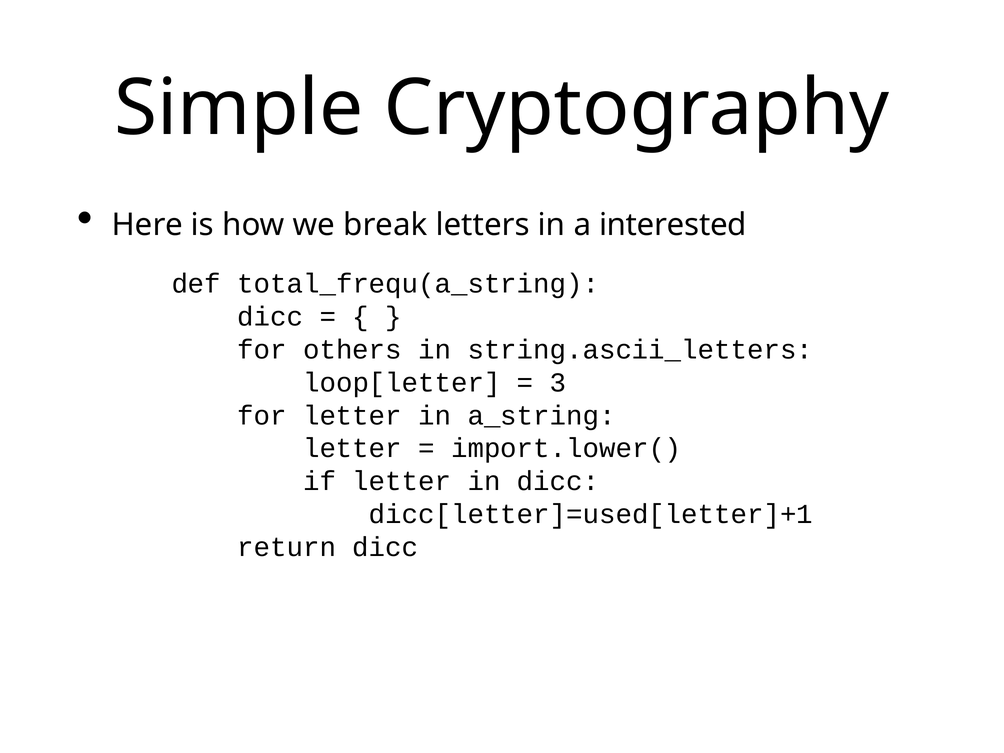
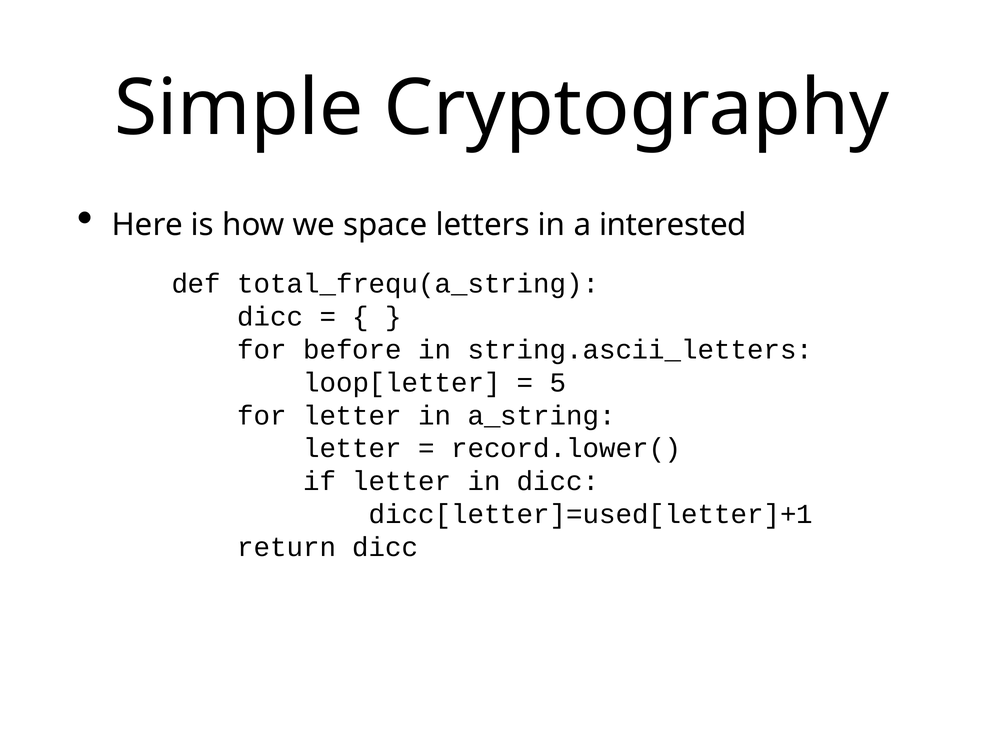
break: break -> space
others: others -> before
3: 3 -> 5
import.lower(: import.lower( -> record.lower(
